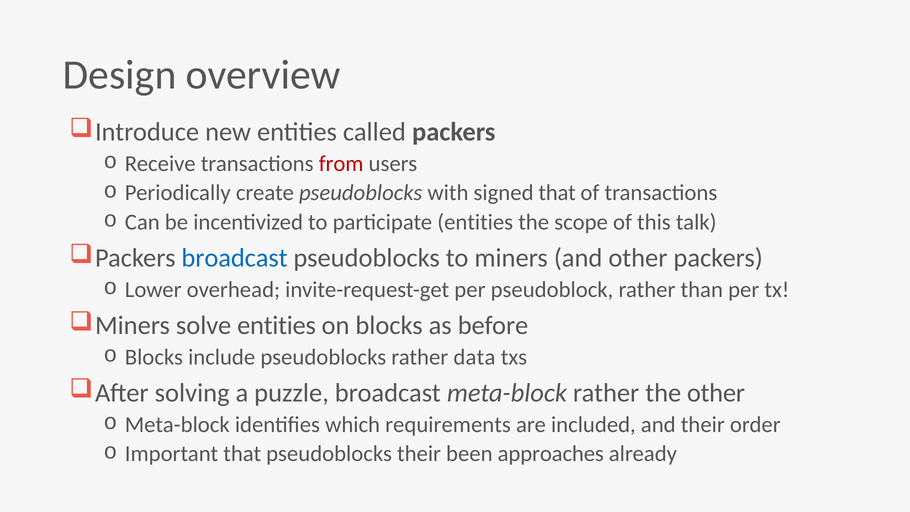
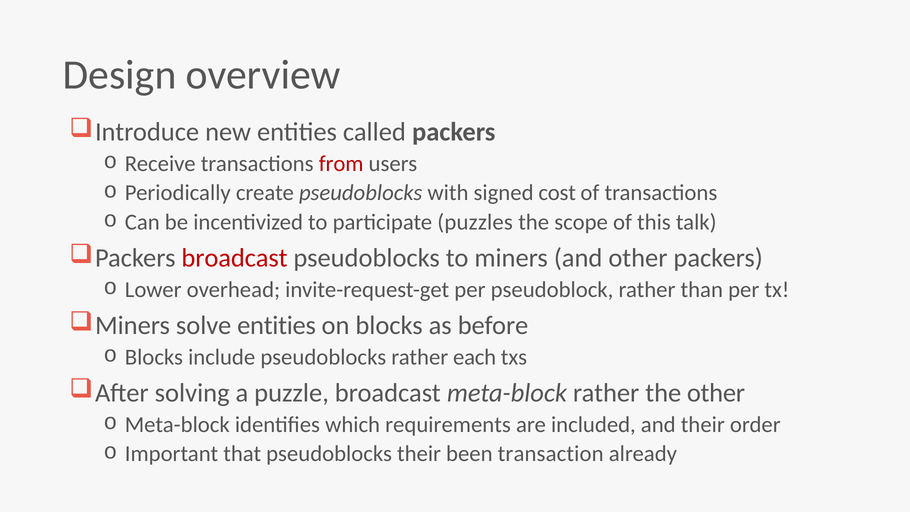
signed that: that -> cost
participate entities: entities -> puzzles
broadcast at (234, 258) colour: blue -> red
data: data -> each
approaches: approaches -> transaction
